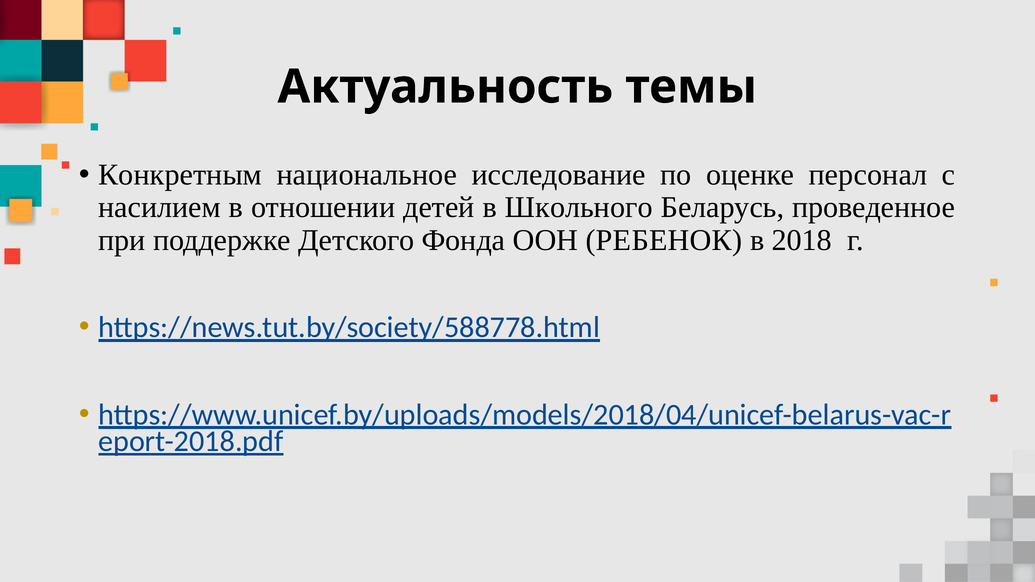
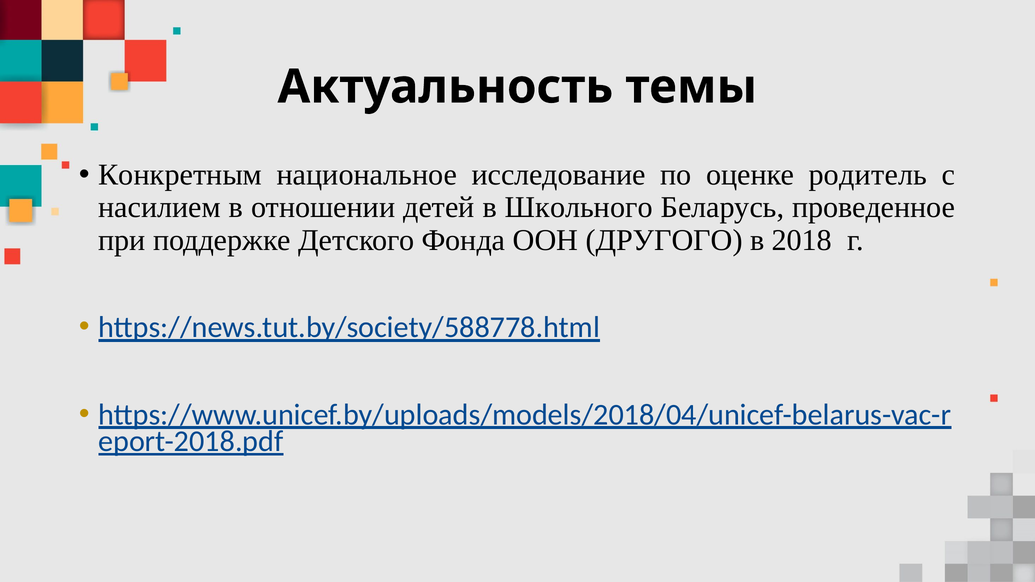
персонал: персонал -> родитель
РЕБЕНОК: РЕБЕНОК -> ДРУГОГО
